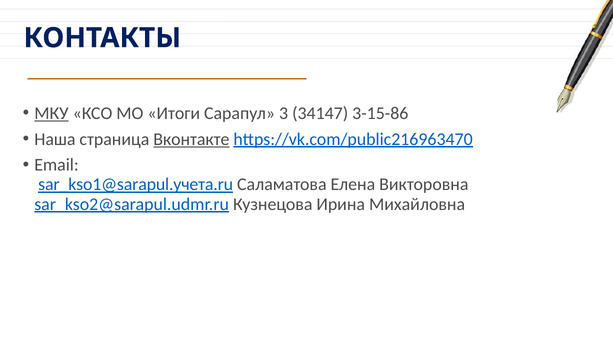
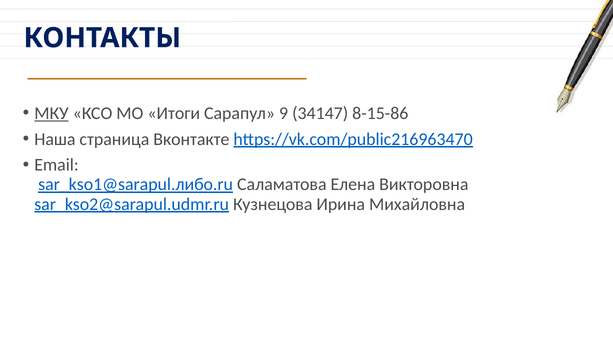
3: 3 -> 9
3-15-86: 3-15-86 -> 8-15-86
Вконтакте underline: present -> none
sar_kso1@sarapul.учета.ru: sar_kso1@sarapul.учета.ru -> sar_kso1@sarapul.либо.ru
